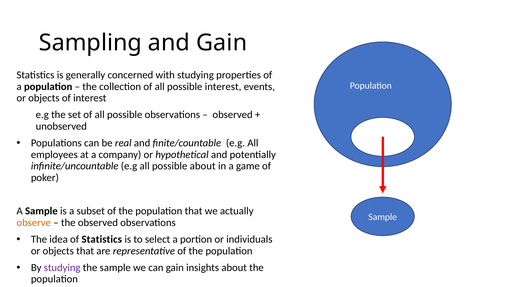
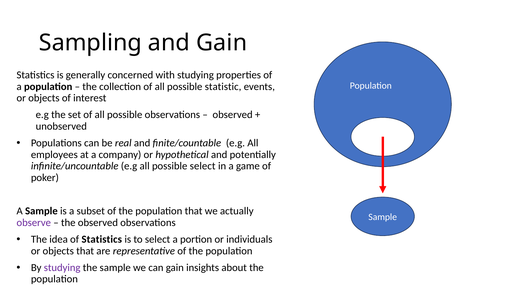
possible interest: interest -> statistic
possible about: about -> select
observe colour: orange -> purple
